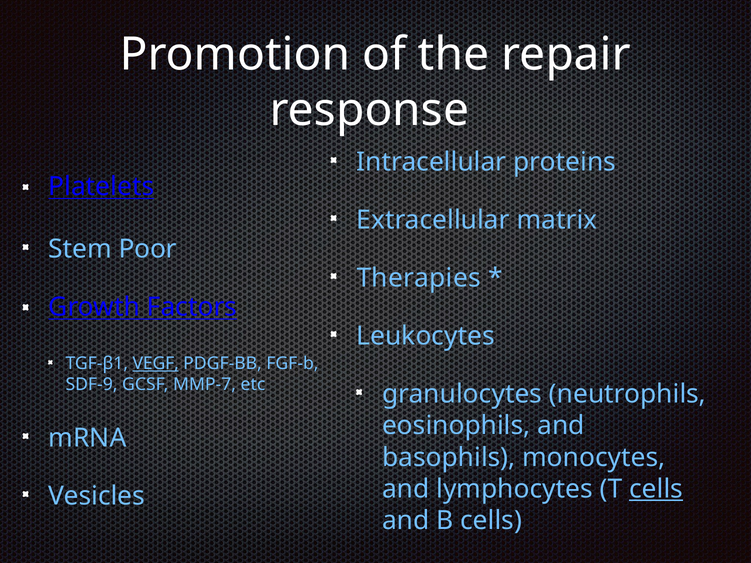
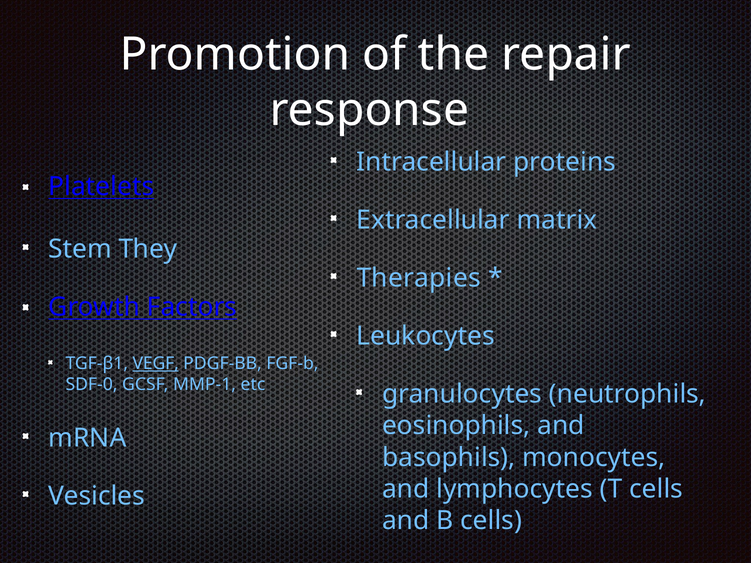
Poor: Poor -> They
SDF-9: SDF-9 -> SDF-0
MMP-7: MMP-7 -> MMP-1
cells at (656, 489) underline: present -> none
